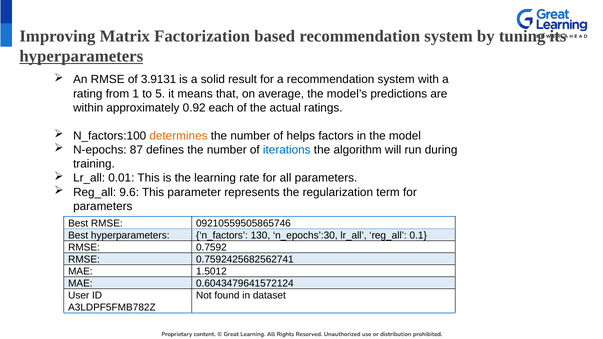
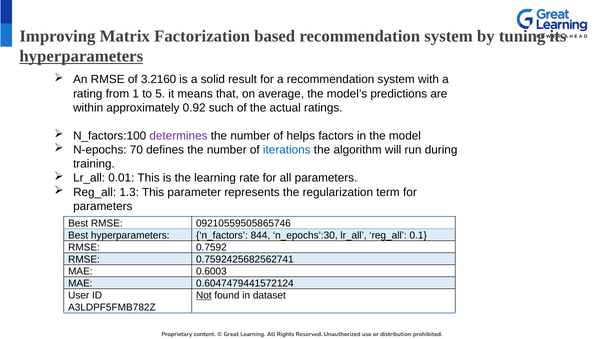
3.9131: 3.9131 -> 3.2160
each: each -> such
determines colour: orange -> purple
87: 87 -> 70
9.6: 9.6 -> 1.3
130: 130 -> 844
1.5012: 1.5012 -> 0.6003
0.6043479641572124: 0.6043479641572124 -> 0.6047479441572124
Not underline: none -> present
